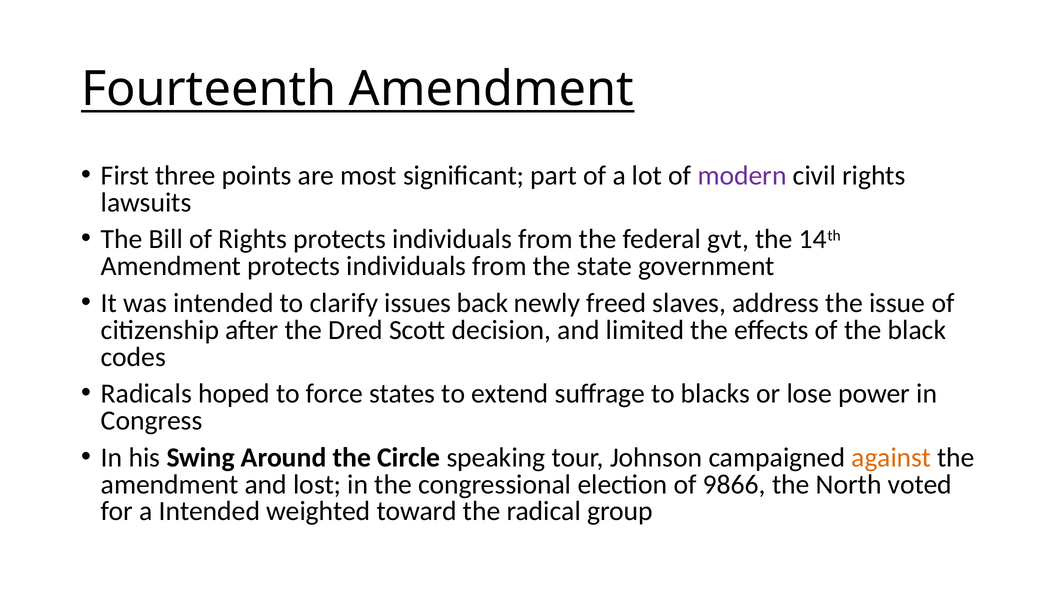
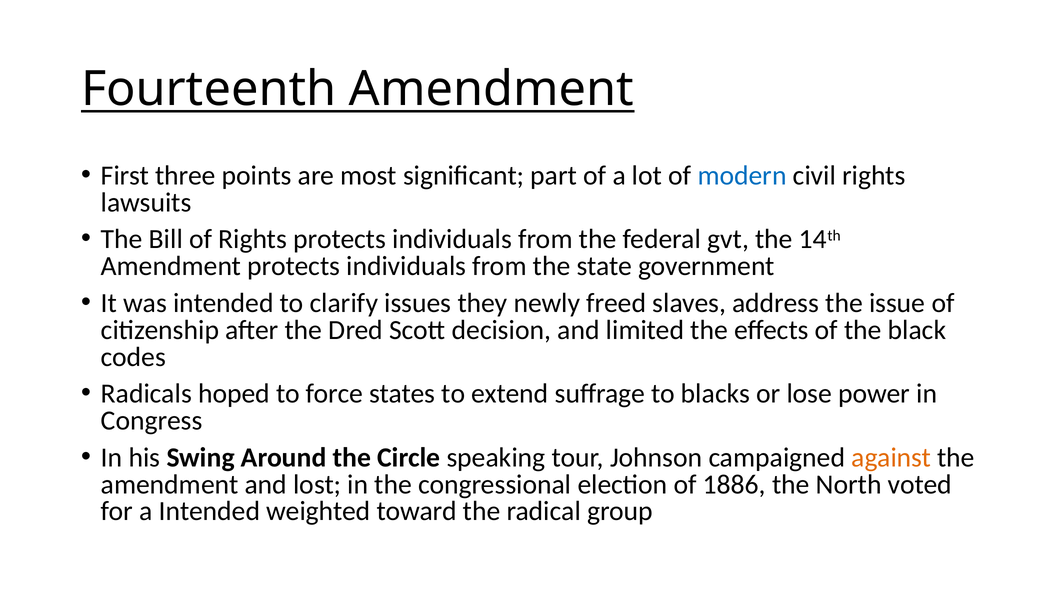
modern colour: purple -> blue
back: back -> they
9866: 9866 -> 1886
